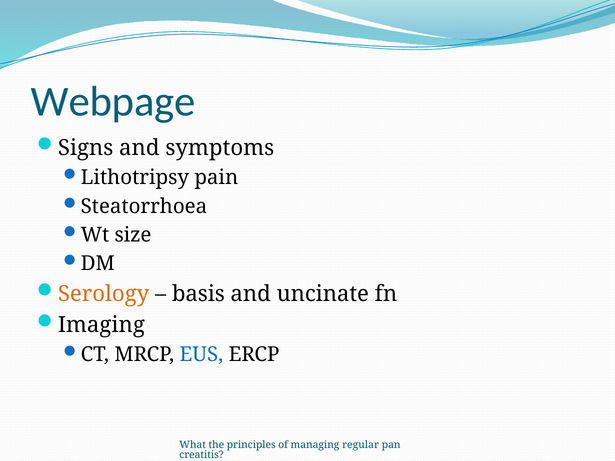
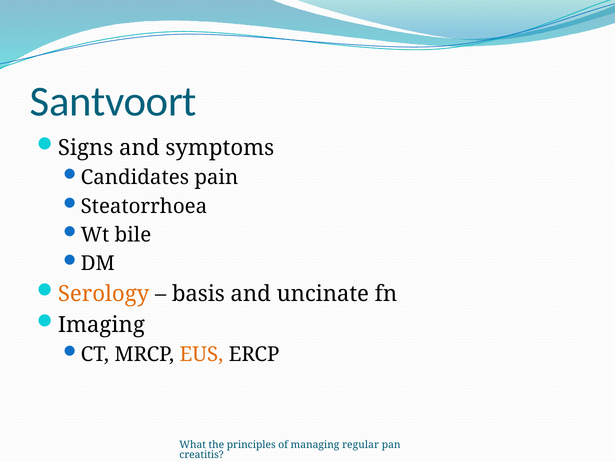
Webpage: Webpage -> Santvoort
Lithotripsy: Lithotripsy -> Candidates
size: size -> bile
EUS colour: blue -> orange
